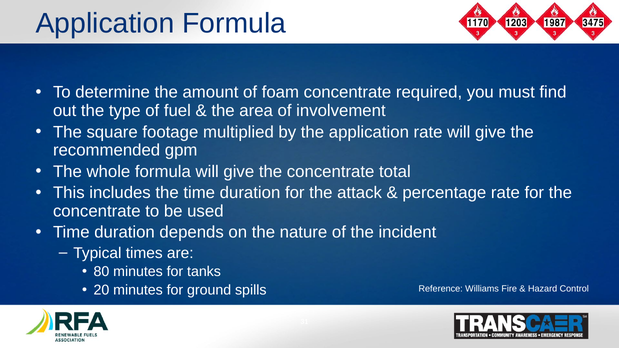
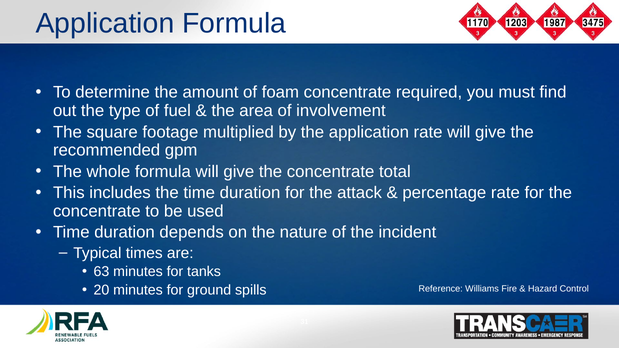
80: 80 -> 63
